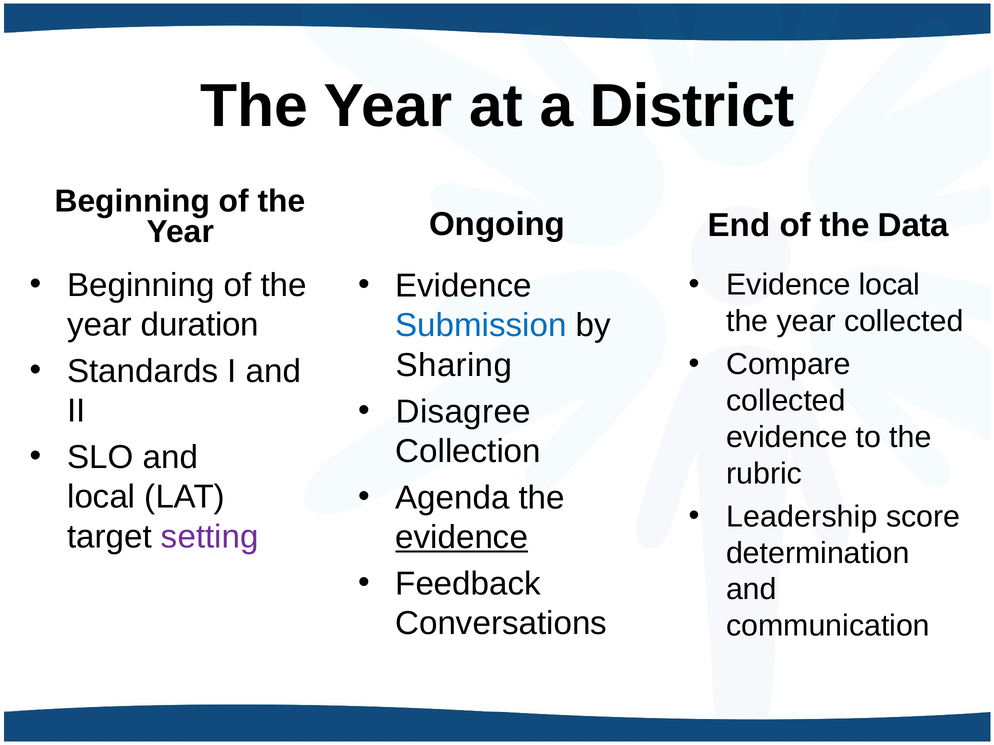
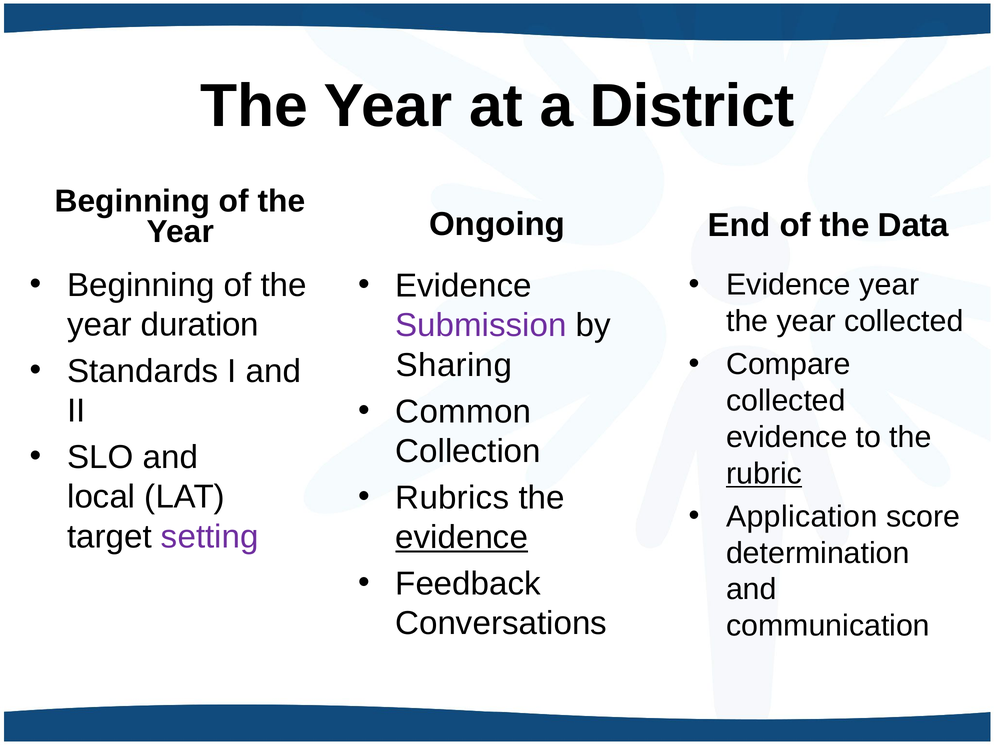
Evidence local: local -> year
Submission colour: blue -> purple
Disagree: Disagree -> Common
rubric underline: none -> present
Agenda: Agenda -> Rubrics
Leadership: Leadership -> Application
